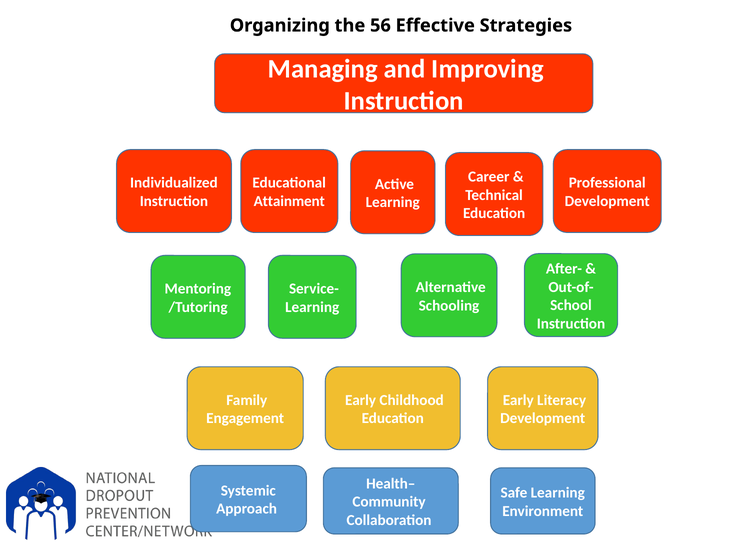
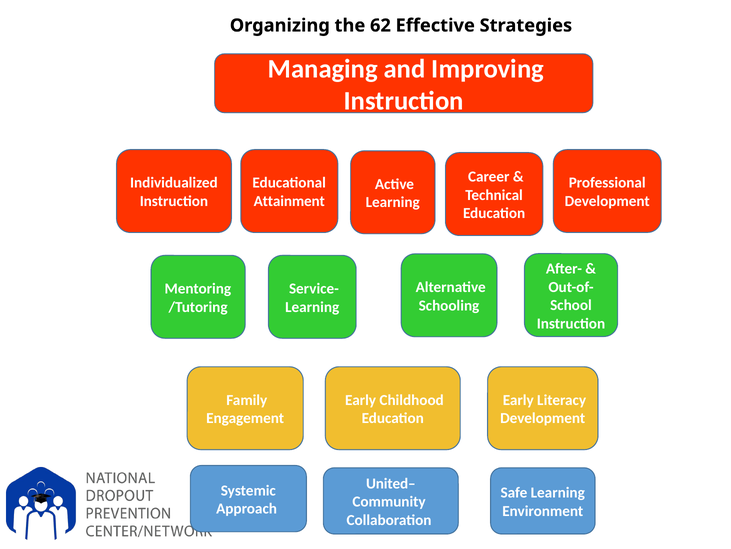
56: 56 -> 62
Health–: Health– -> United–
